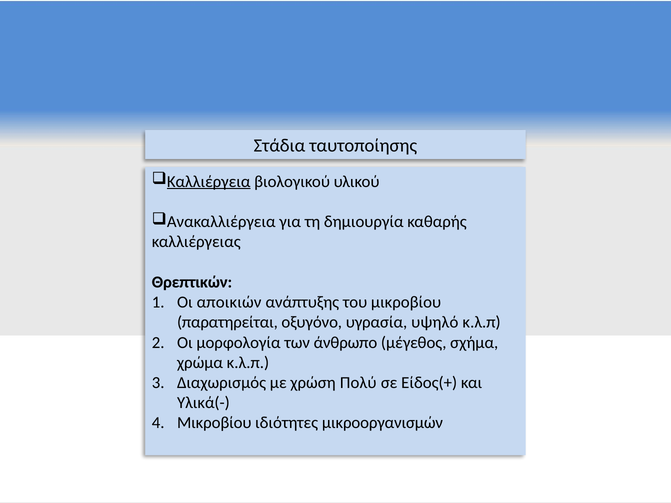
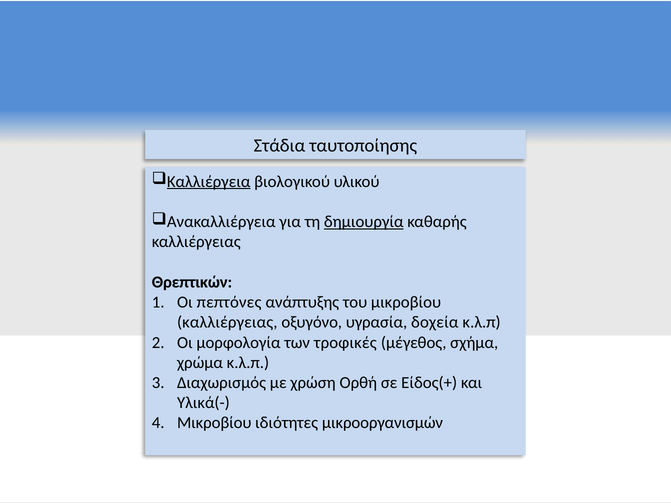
δημιουργία underline: none -> present
αποικιών: αποικιών -> πεπτόνες
παρατηρείται at (227, 323): παρατηρείται -> καλλιέργειας
υψηλό: υψηλό -> δοχεία
άνθρωπο: άνθρωπο -> τροφικές
Πολύ: Πολύ -> Ορθή
